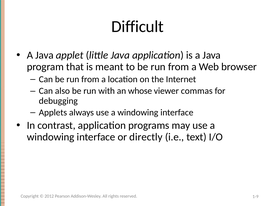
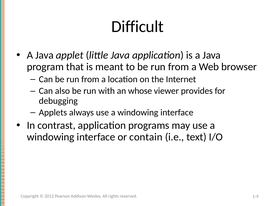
commas: commas -> provides
directly: directly -> contain
